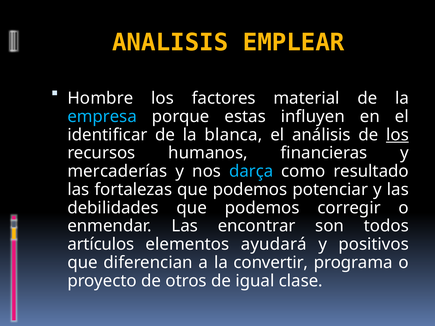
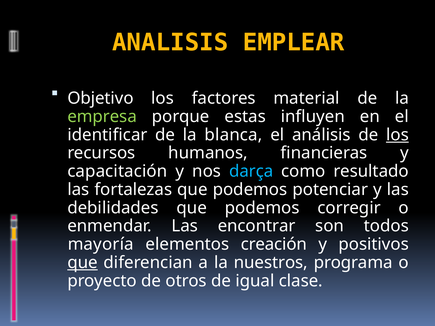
Hombre: Hombre -> Objetivo
empresa colour: light blue -> light green
mercaderías: mercaderías -> capacitación
artículos: artículos -> mayoría
ayudará: ayudará -> creación
que at (83, 263) underline: none -> present
convertir: convertir -> nuestros
